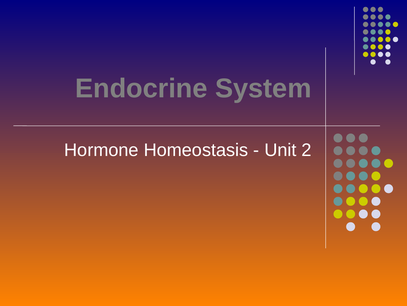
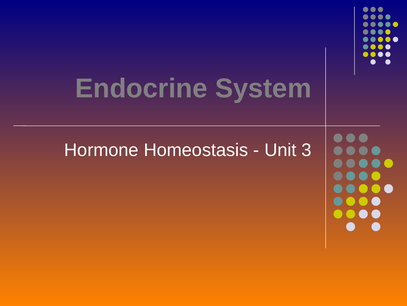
2: 2 -> 3
